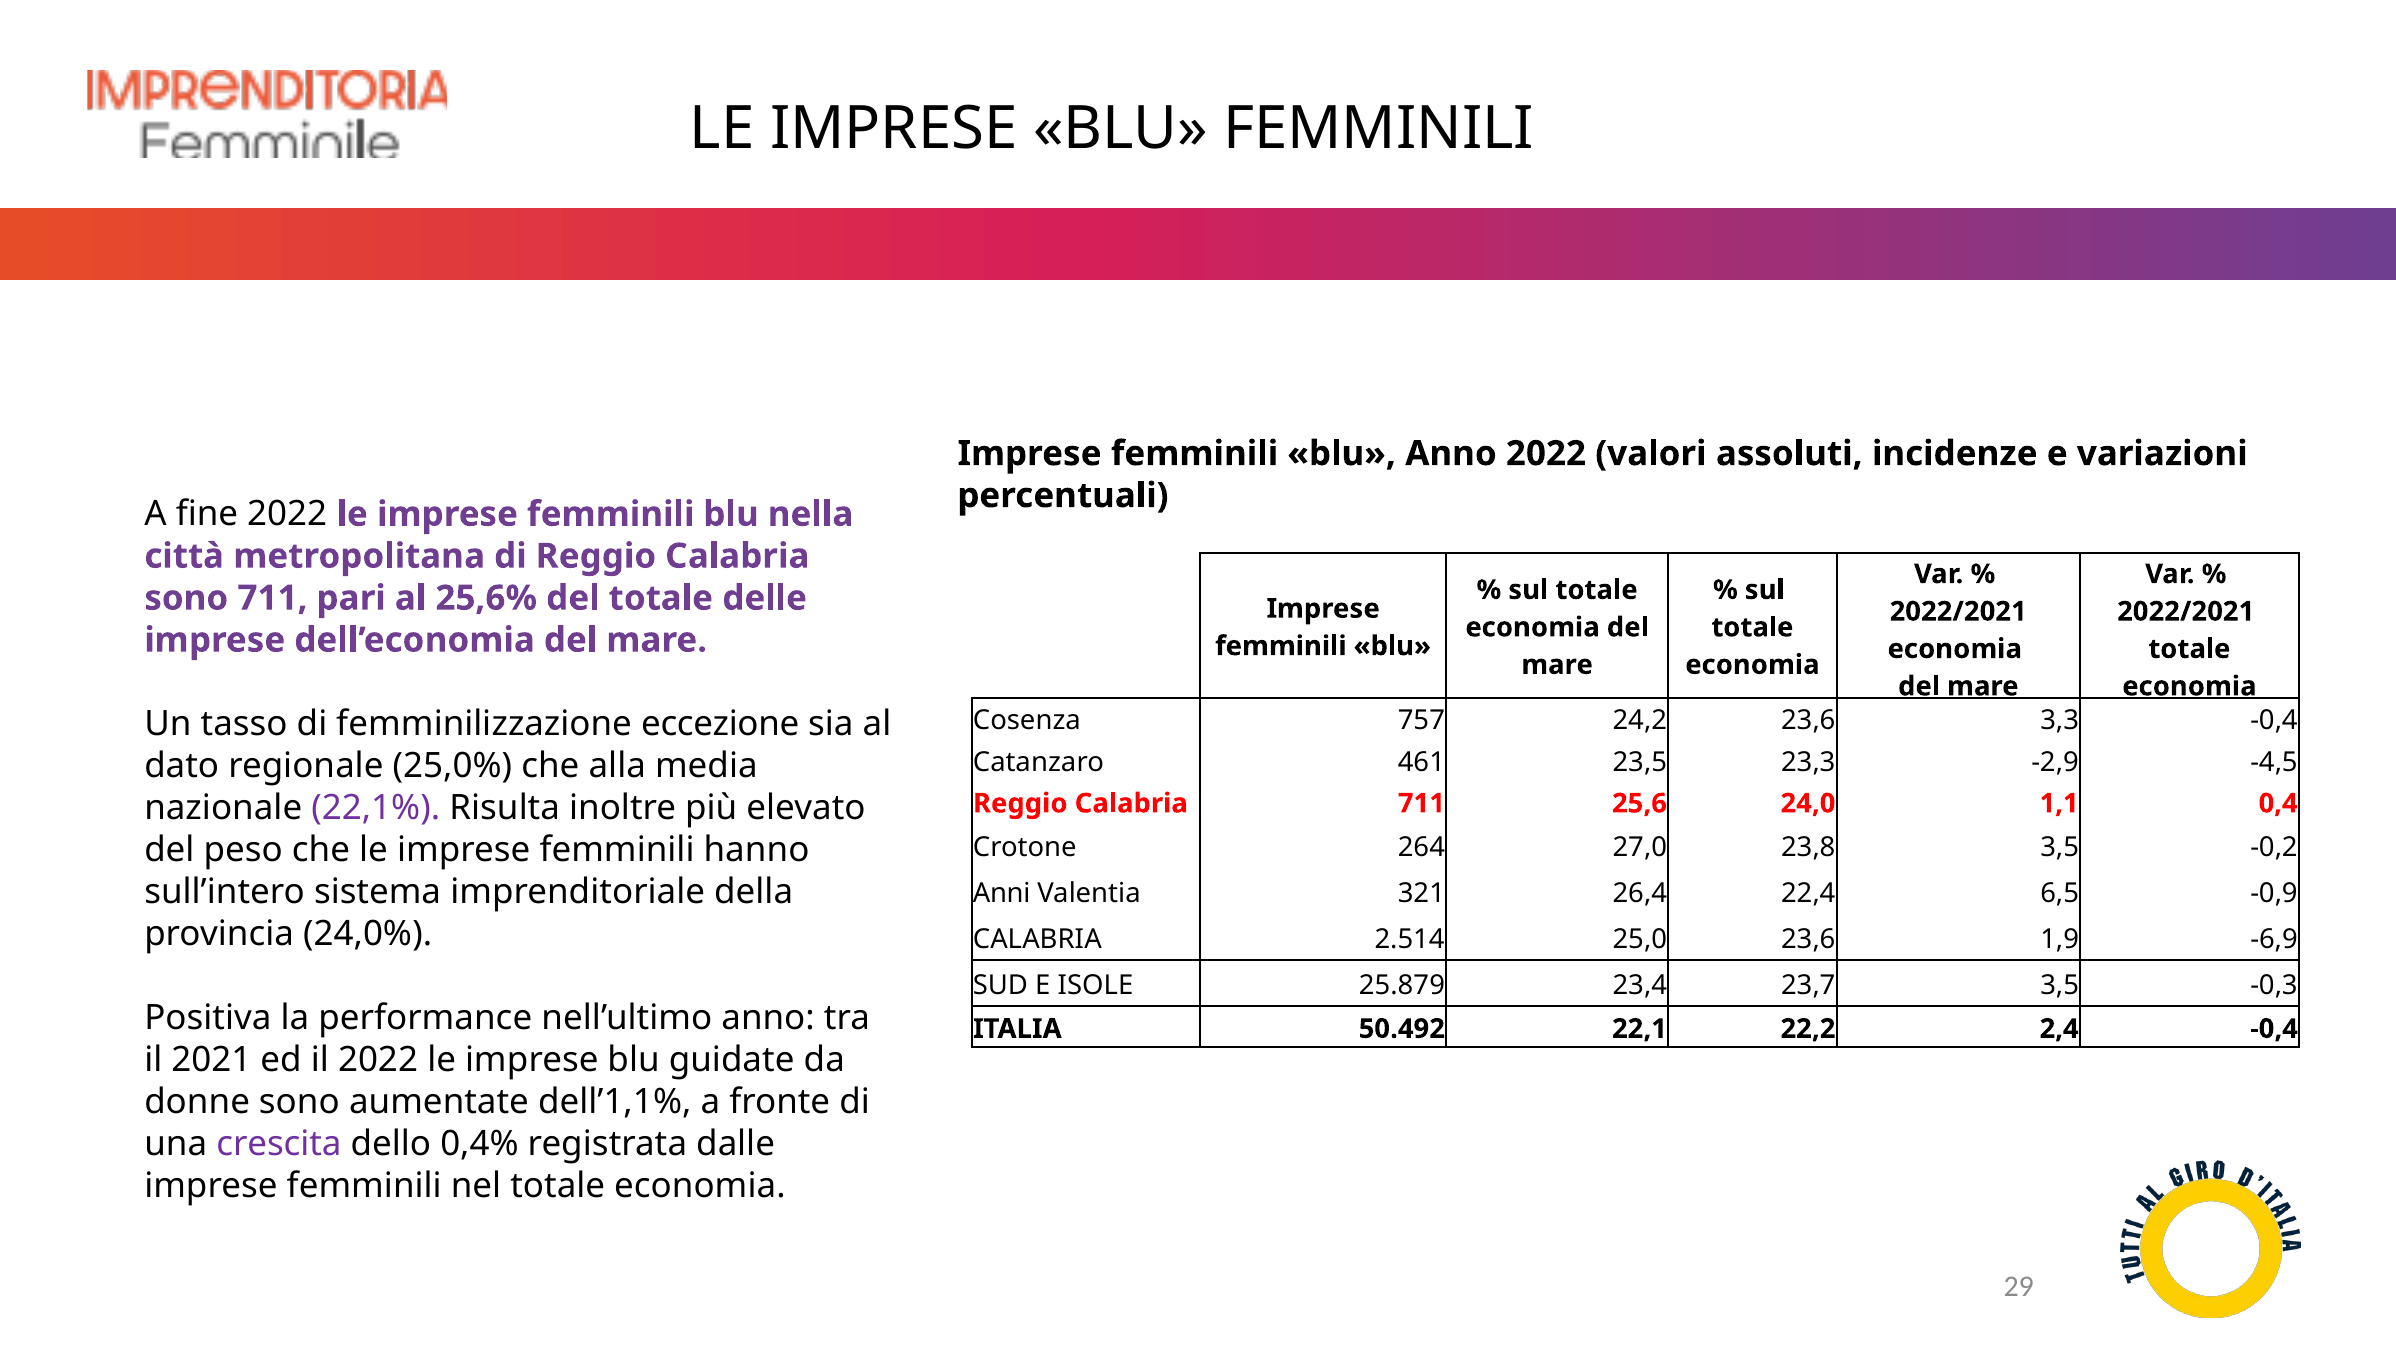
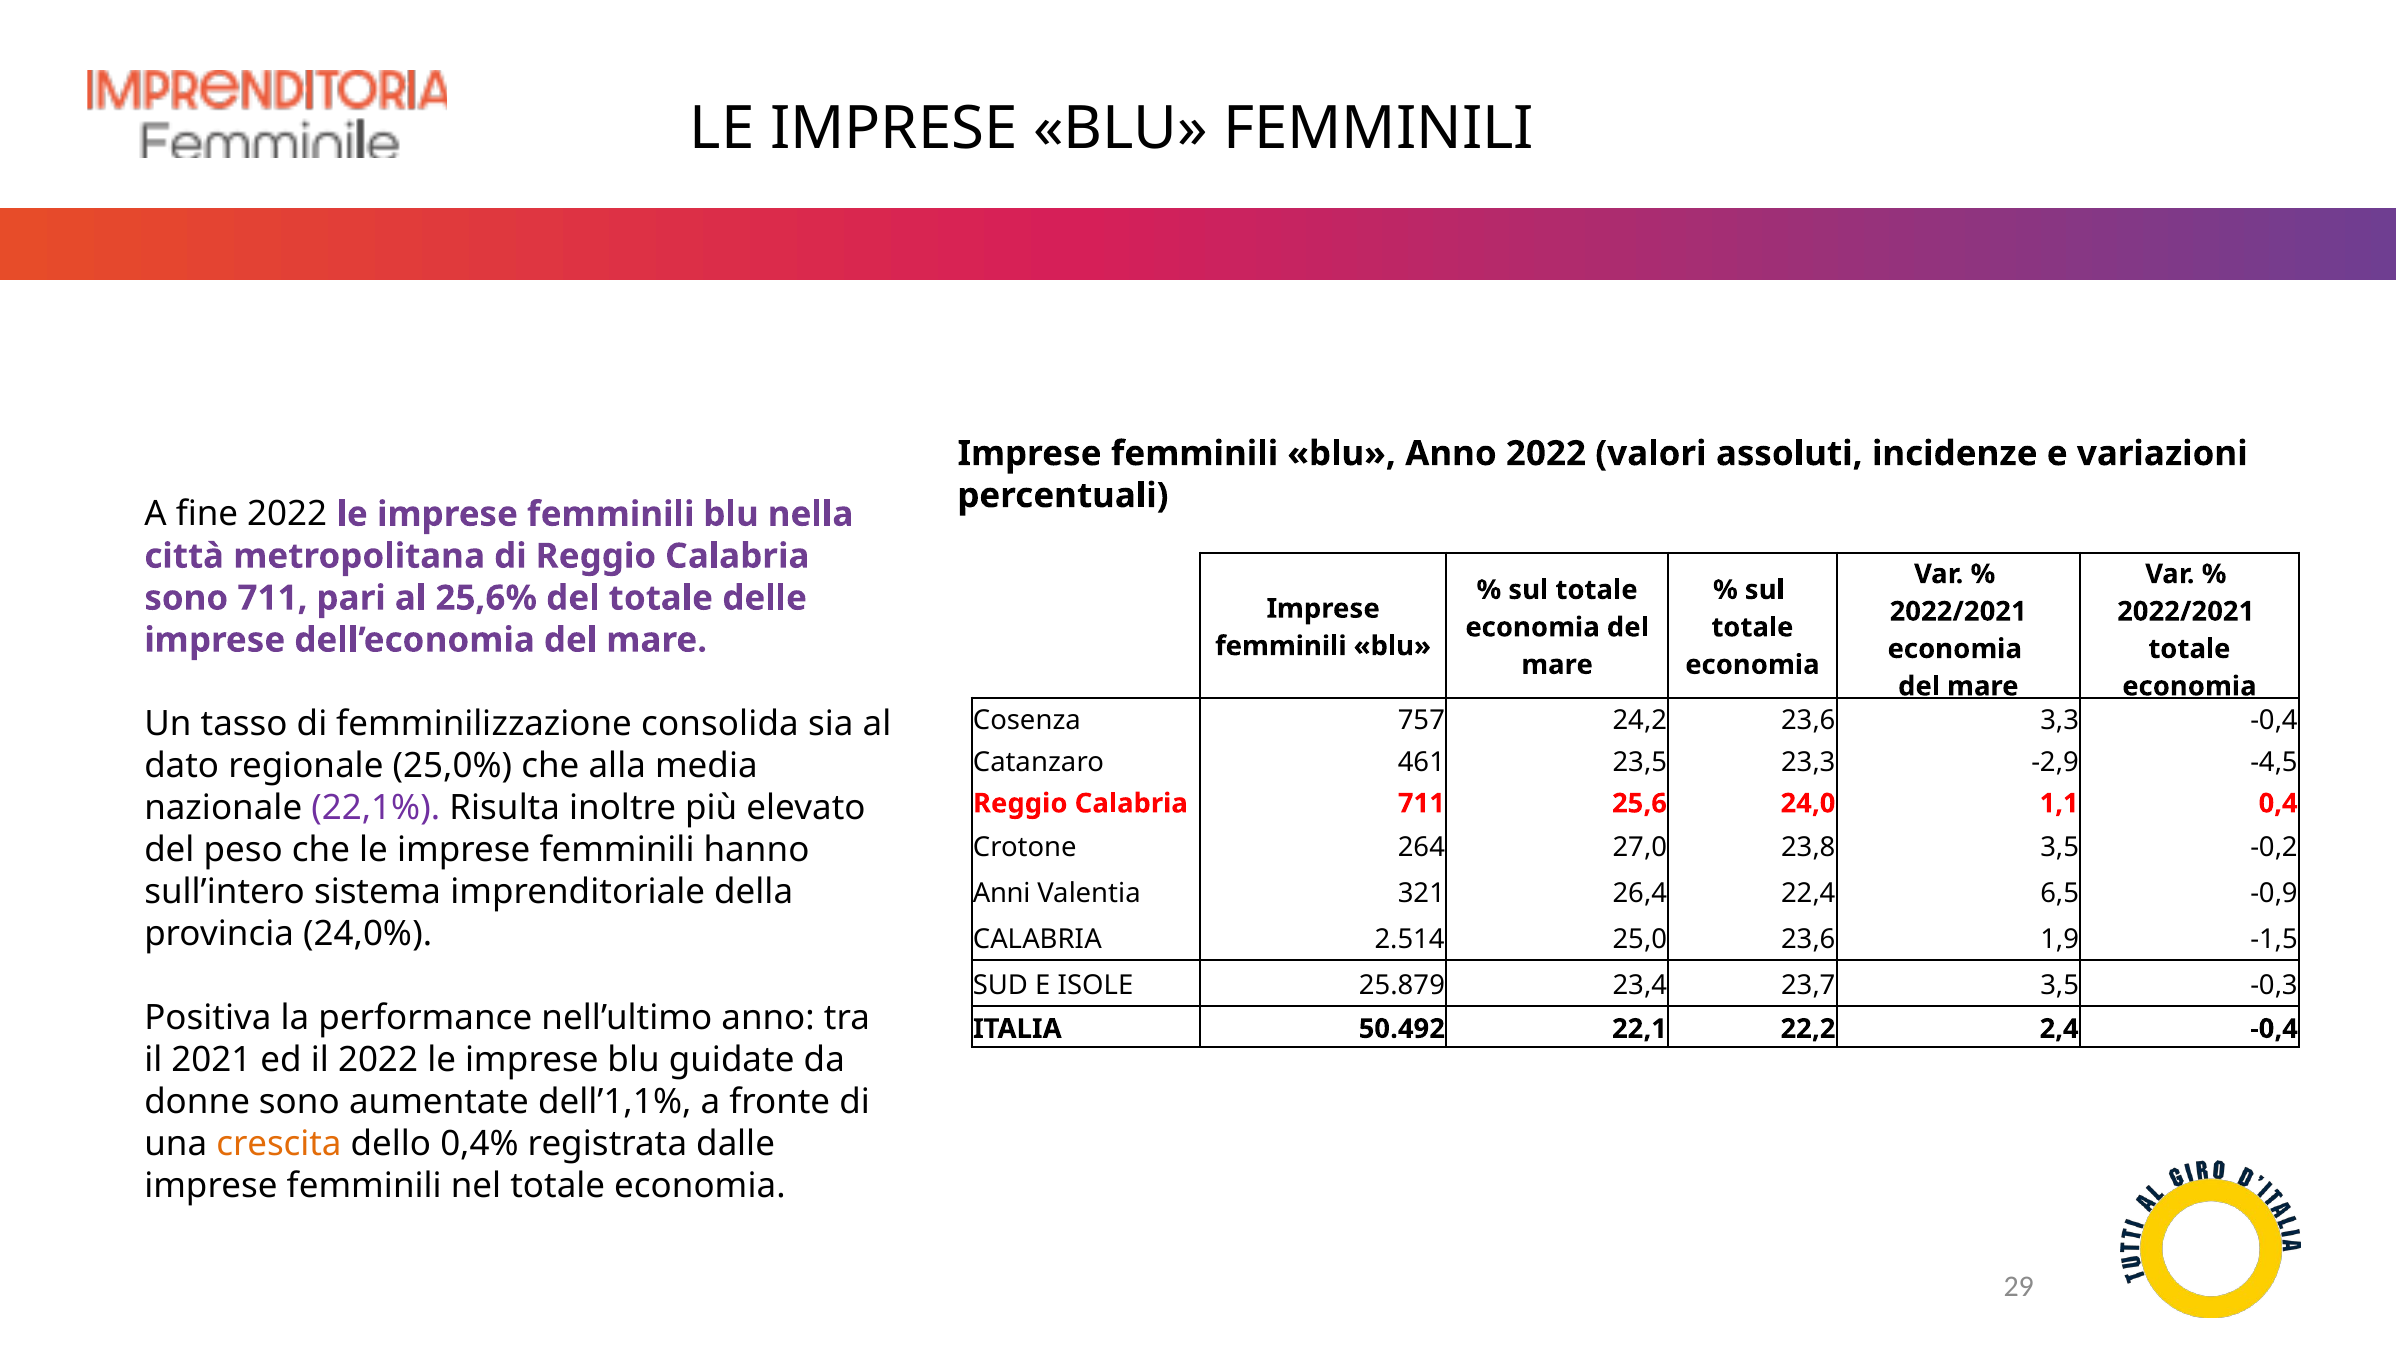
eccezione: eccezione -> consolida
-6,9: -6,9 -> -1,5
crescita colour: purple -> orange
